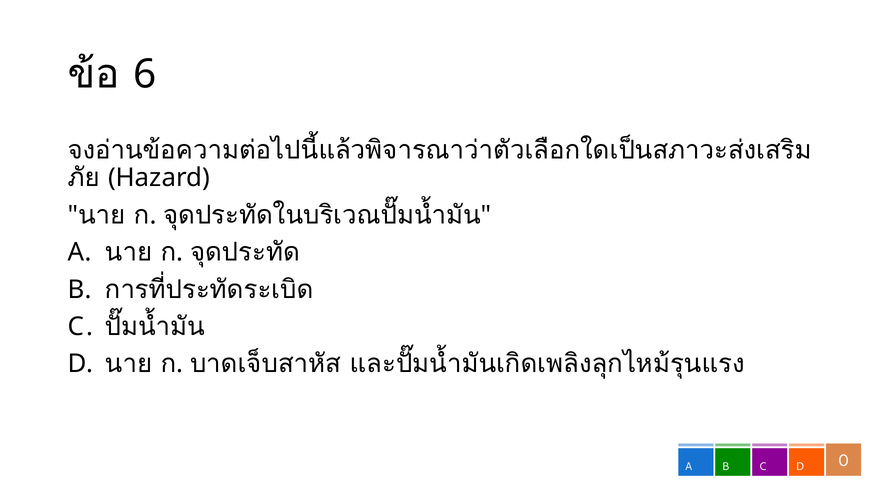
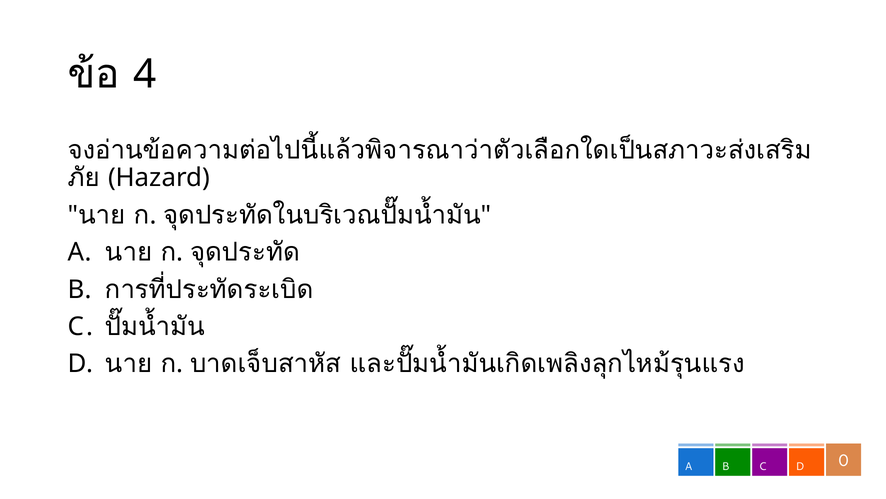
6: 6 -> 4
